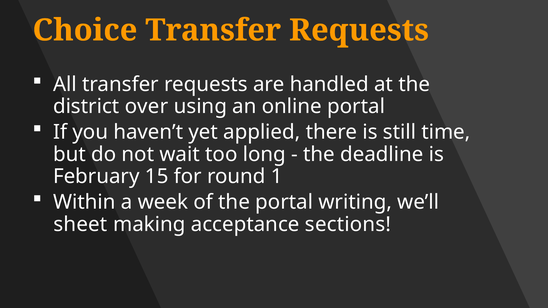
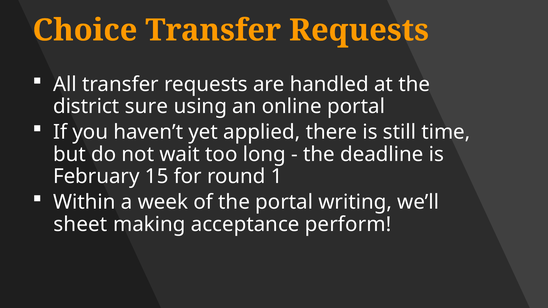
over: over -> sure
sections: sections -> perform
